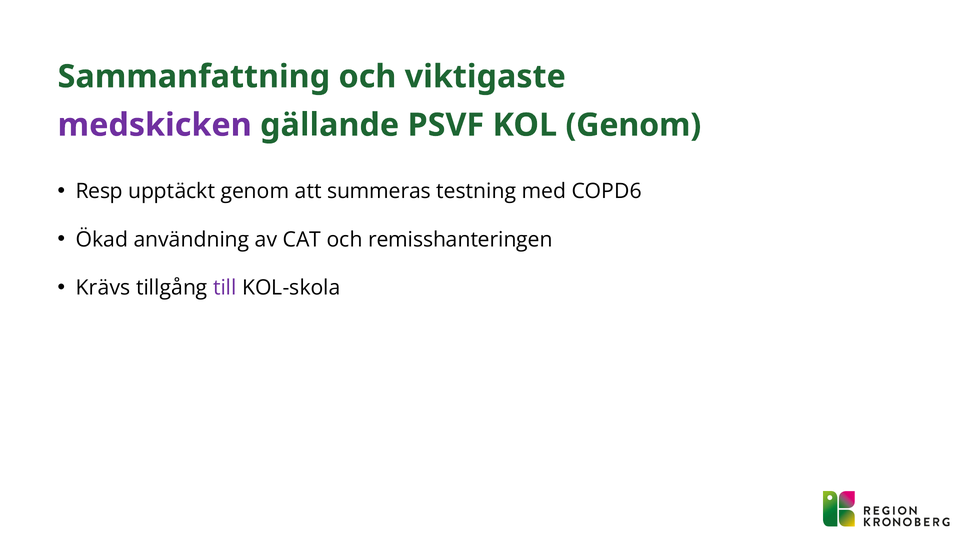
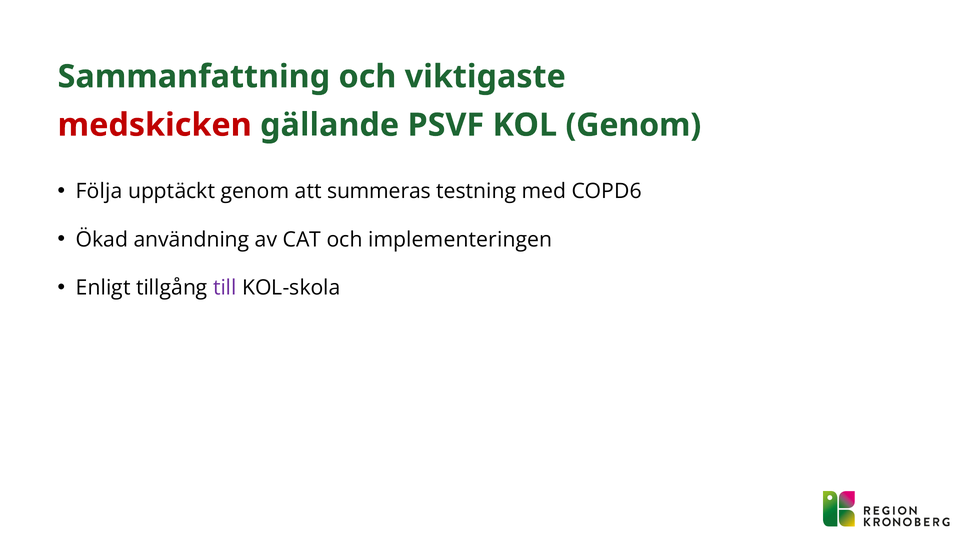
medskicken colour: purple -> red
Resp: Resp -> Följa
remisshanteringen: remisshanteringen -> implementeringen
Krävs: Krävs -> Enligt
